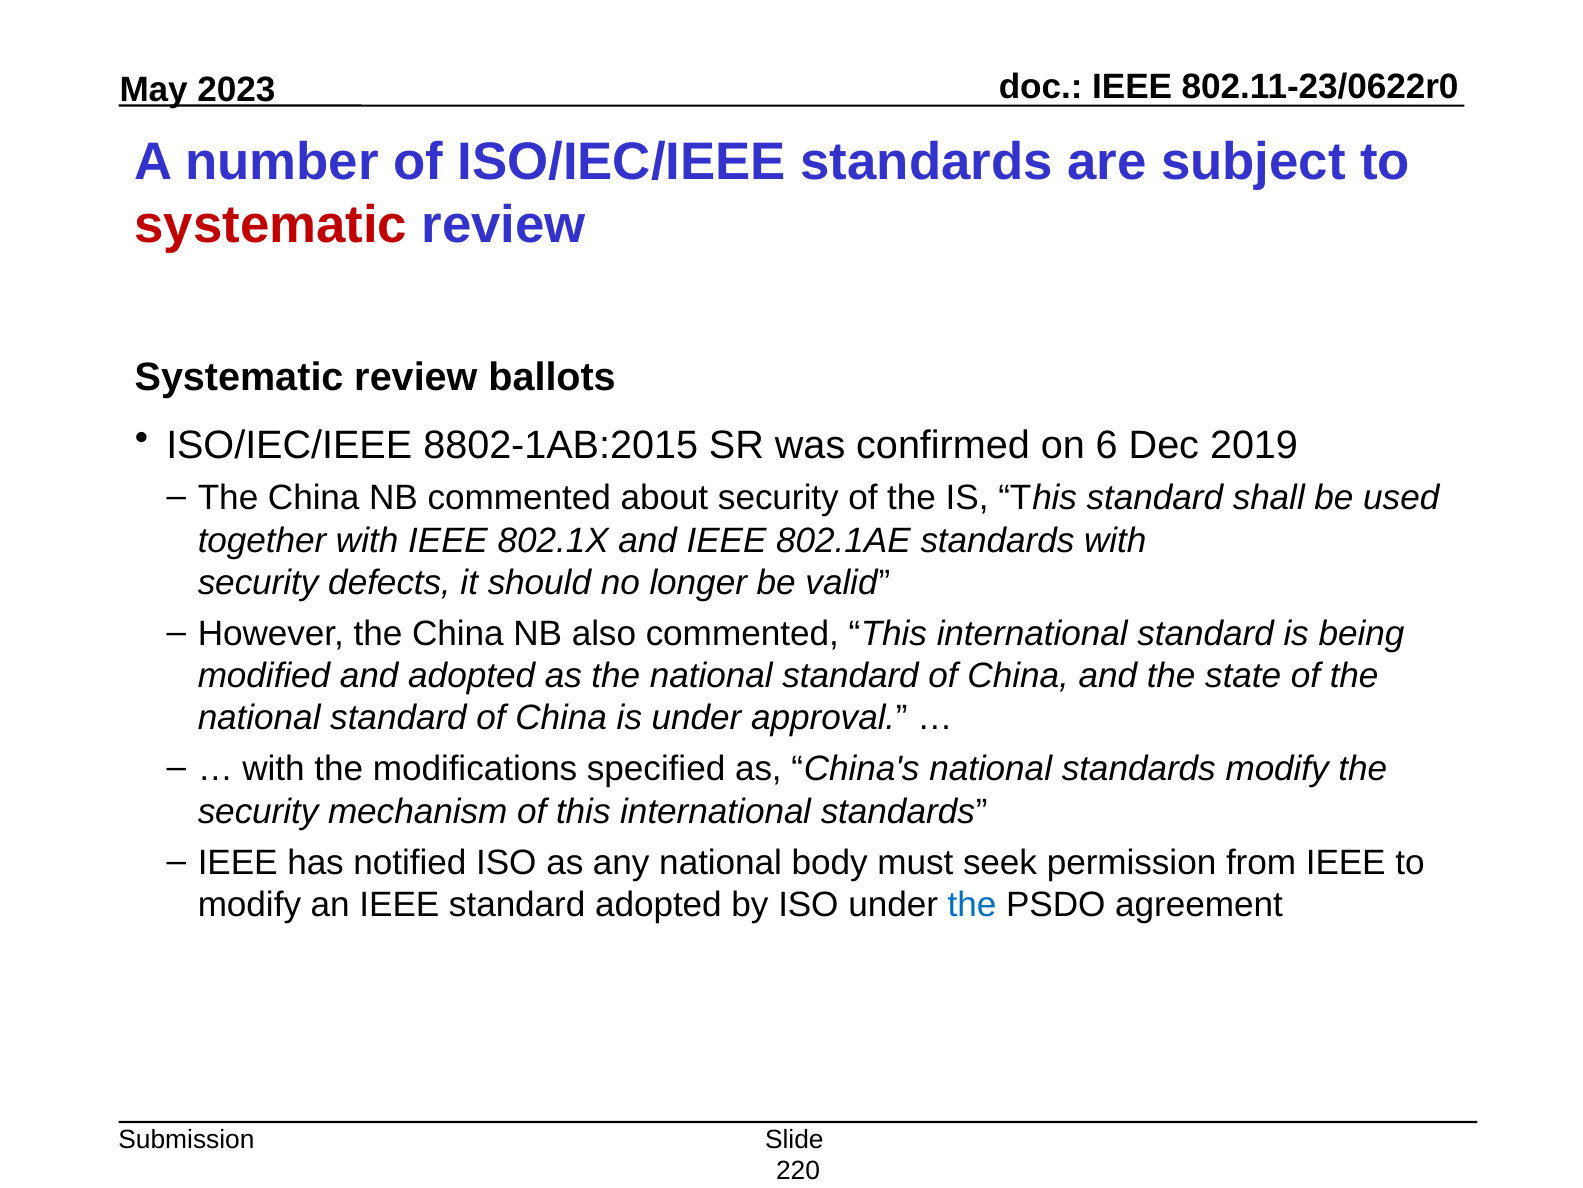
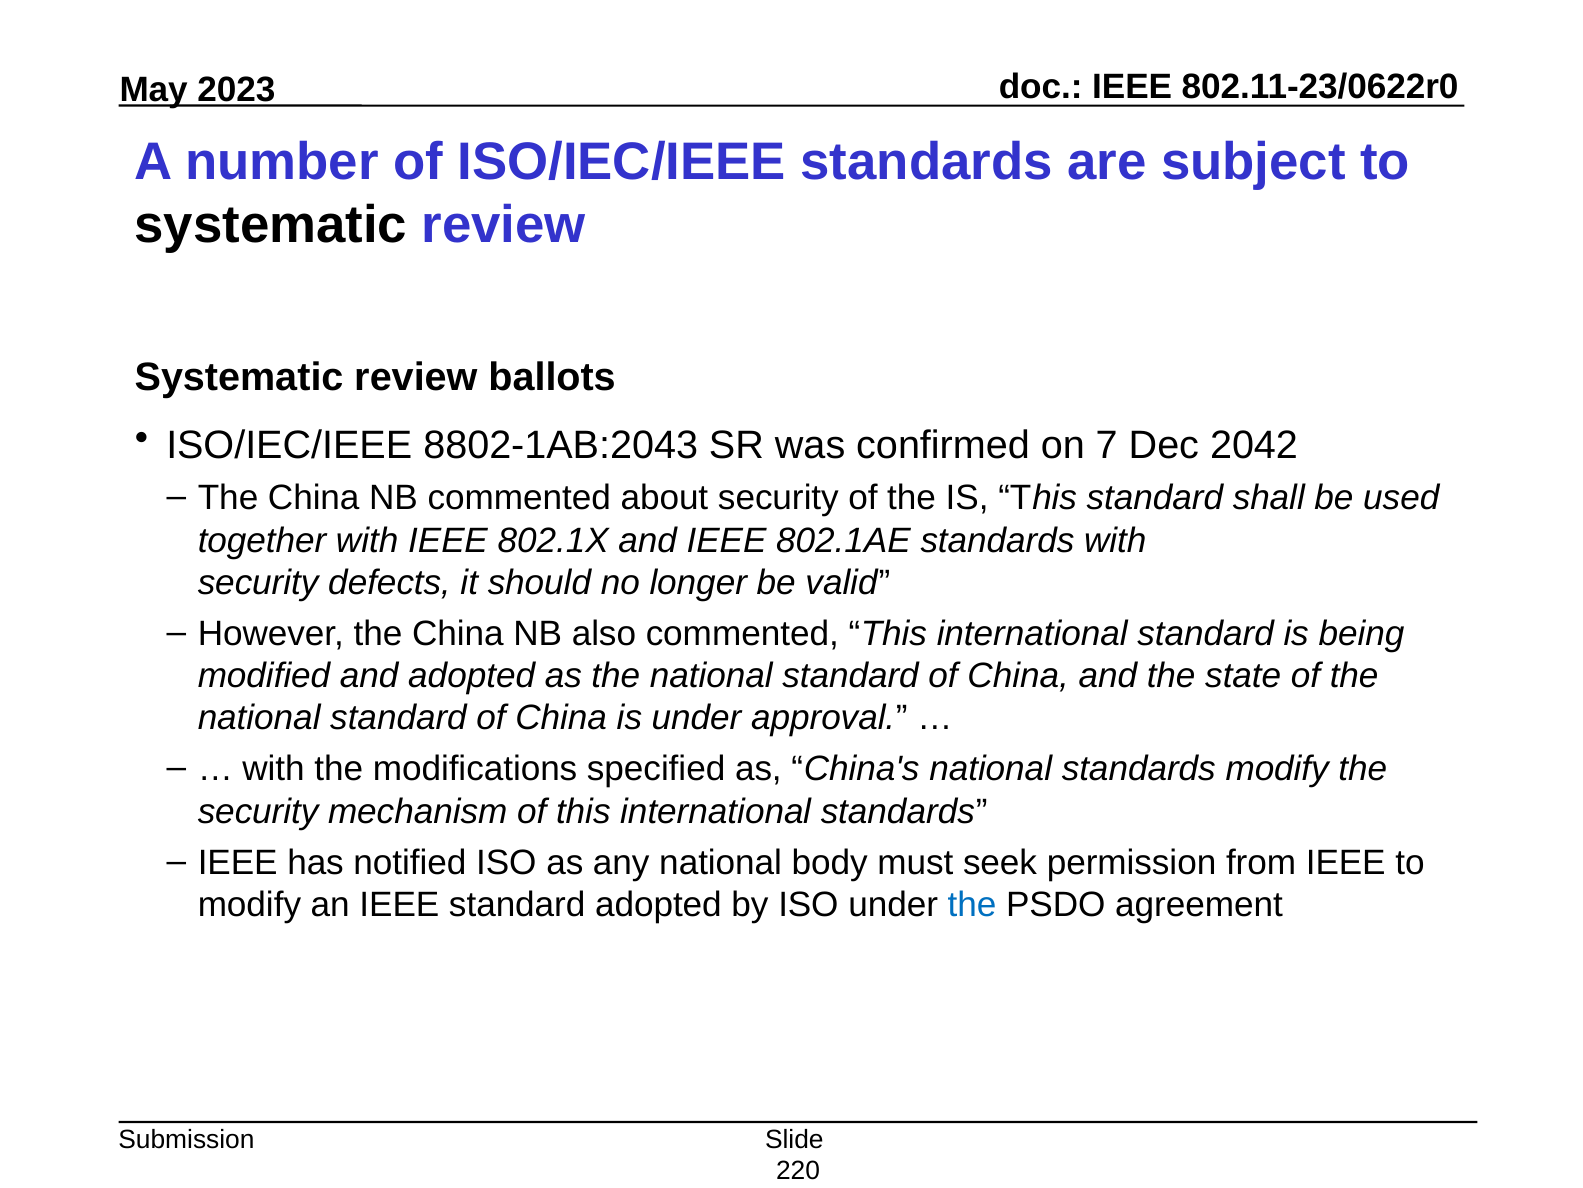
systematic at (271, 225) colour: red -> black
8802-1AB:2015: 8802-1AB:2015 -> 8802-1AB:2043
6: 6 -> 7
2019: 2019 -> 2042
